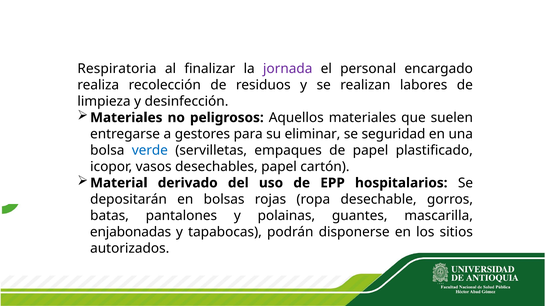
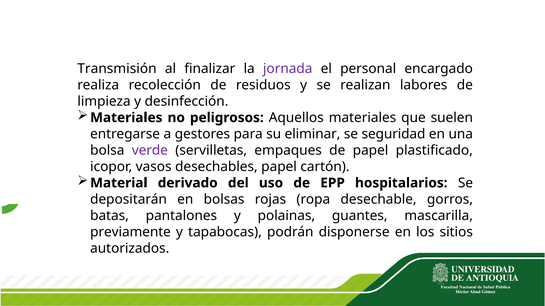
Respiratoria: Respiratoria -> Transmisión
verde colour: blue -> purple
enjabonadas: enjabonadas -> previamente
